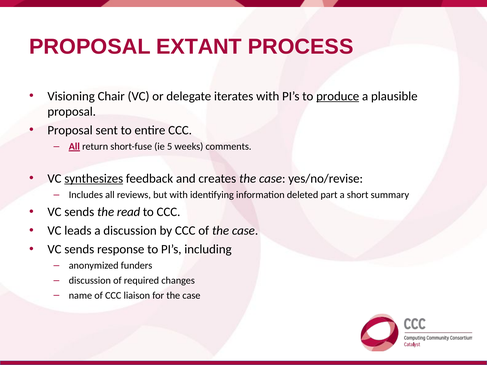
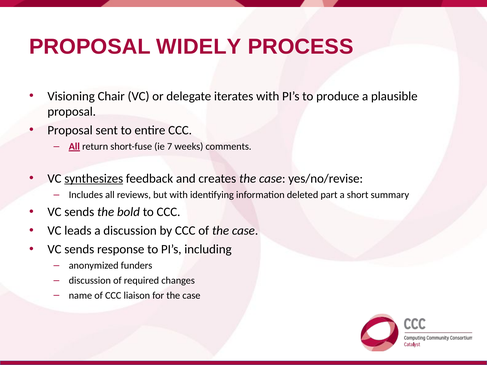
EXTANT: EXTANT -> WIDELY
produce underline: present -> none
5: 5 -> 7
read: read -> bold
